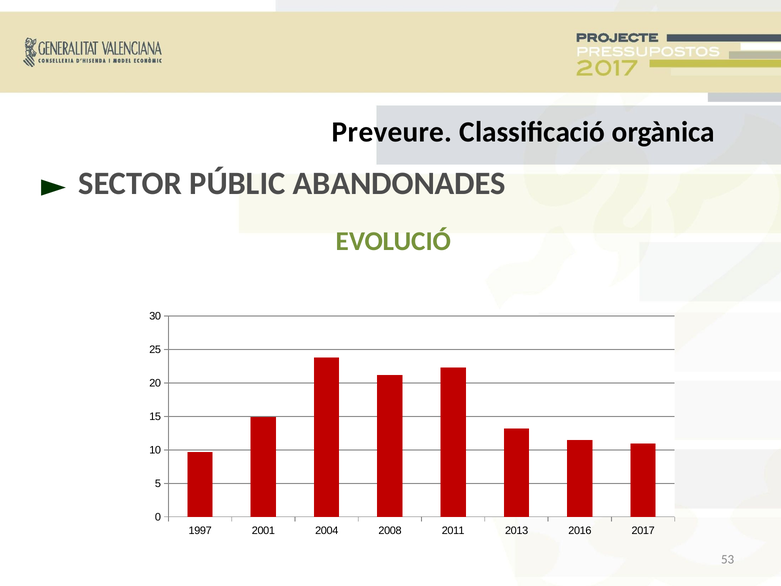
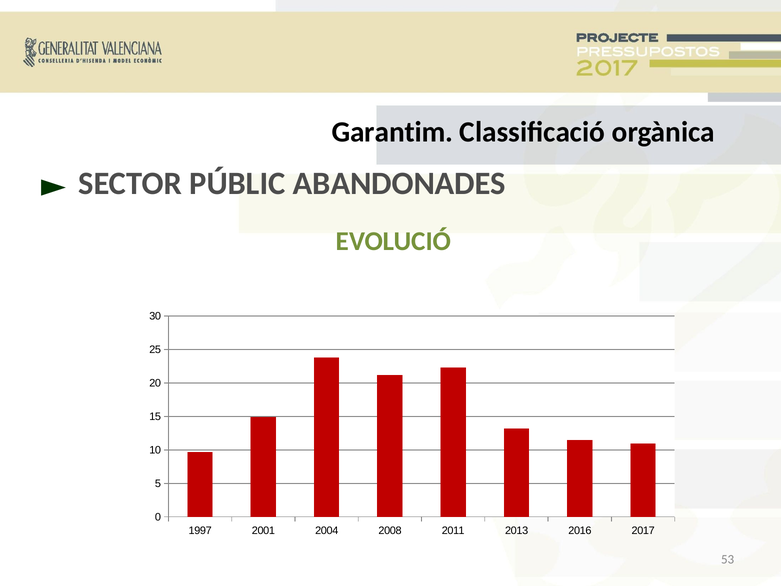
Preveure: Preveure -> Garantim
